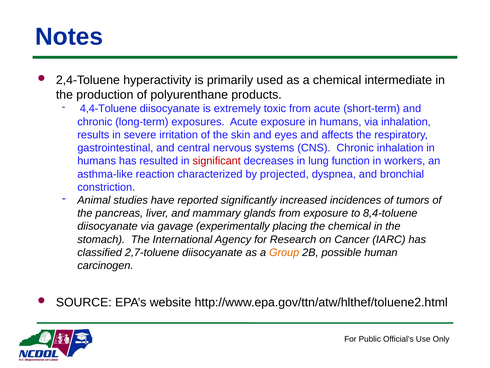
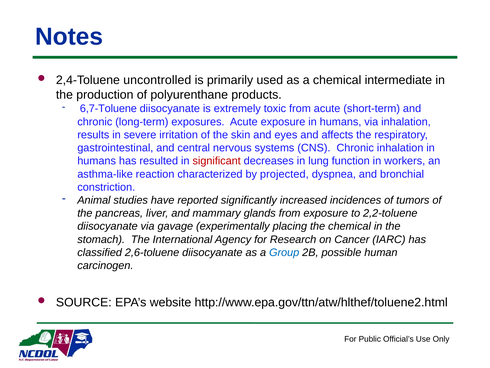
hyperactivity: hyperactivity -> uncontrolled
4,4-Toluene: 4,4-Toluene -> 6,7-Toluene
8,4-toluene: 8,4-toluene -> 2,2-toluene
2,7-toluene: 2,7-toluene -> 2,6-toluene
Group colour: orange -> blue
